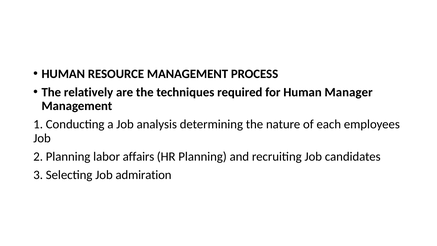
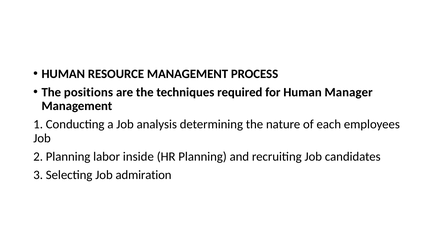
relatively: relatively -> positions
affairs: affairs -> inside
